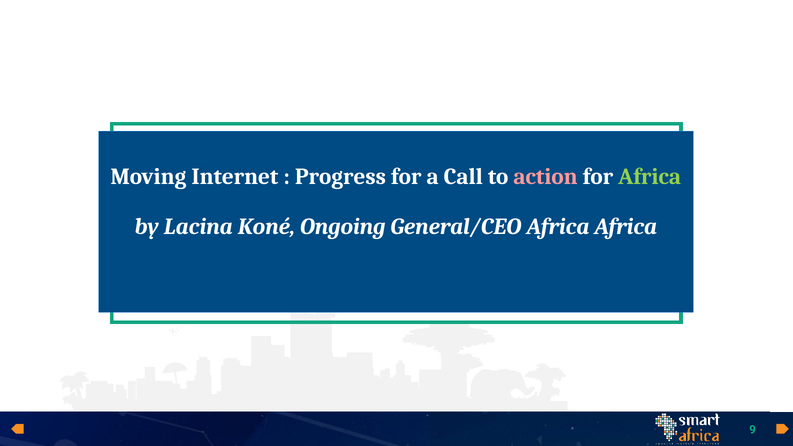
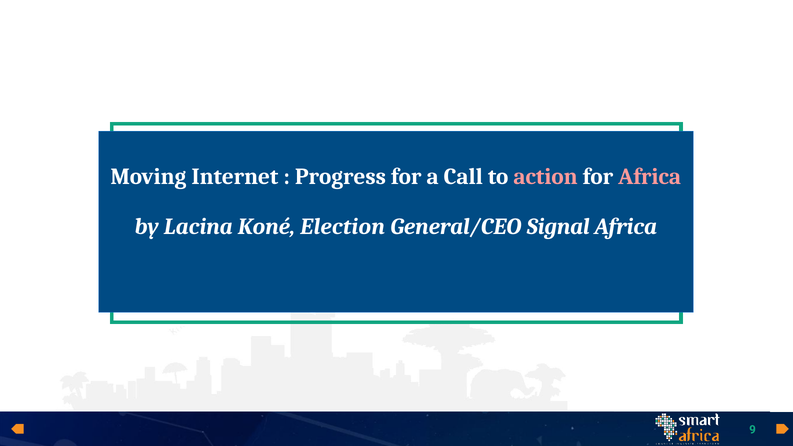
Africa at (650, 177) colour: light green -> pink
Ongoing: Ongoing -> Election
General/CEO Africa: Africa -> Signal
